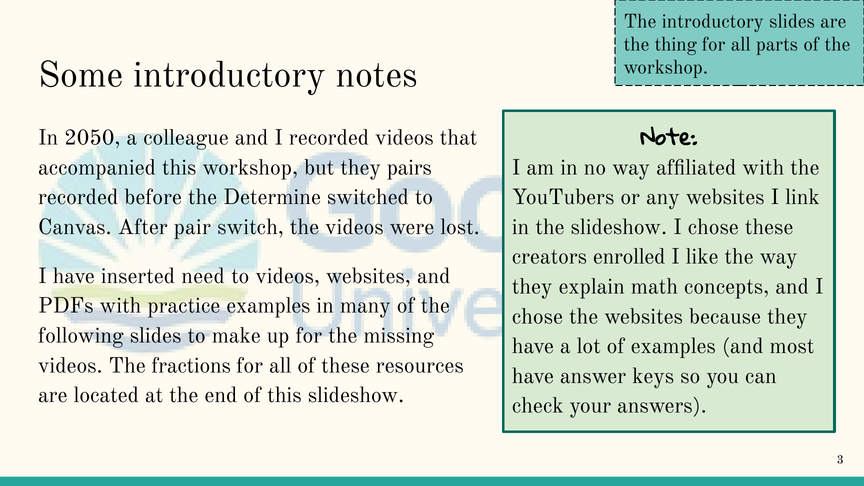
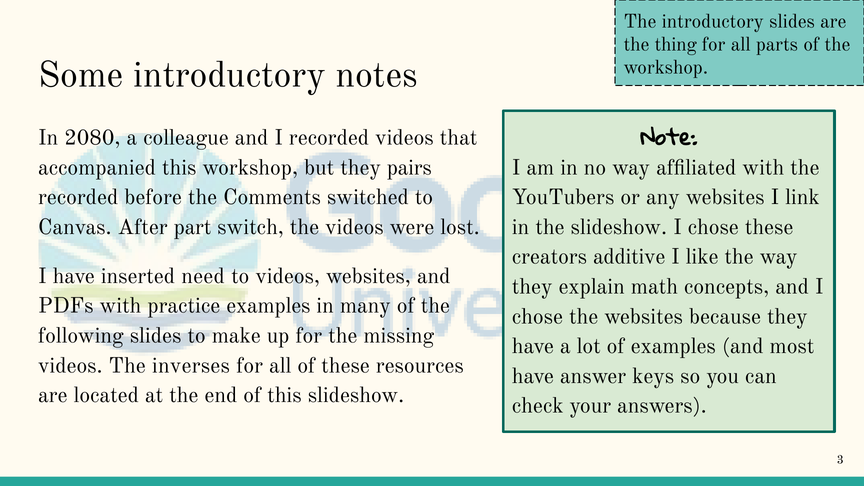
2050: 2050 -> 2080
Determine: Determine -> Comments
pair: pair -> part
enrolled: enrolled -> additive
fractions: fractions -> inverses
